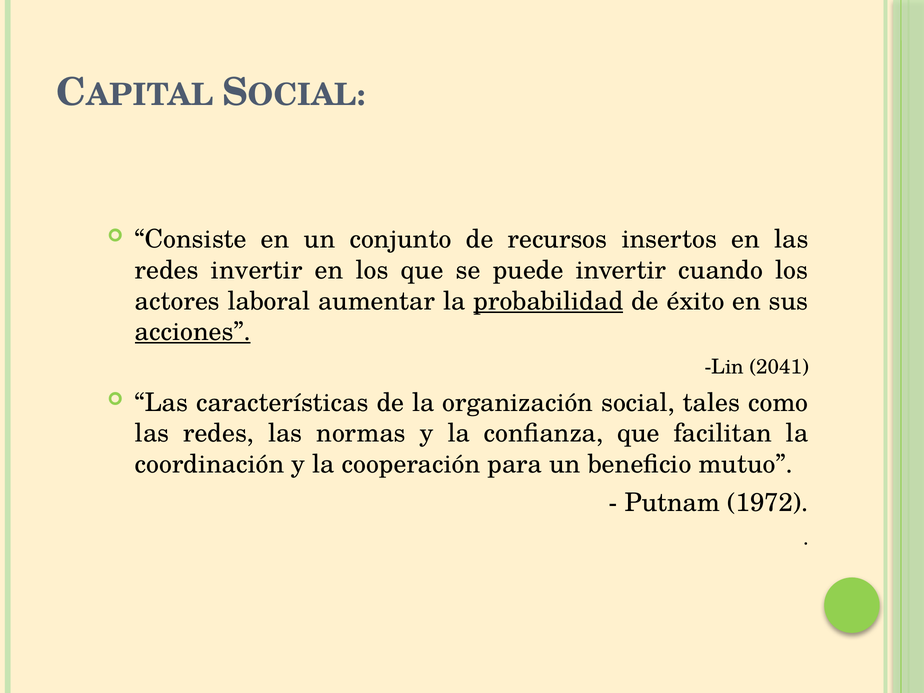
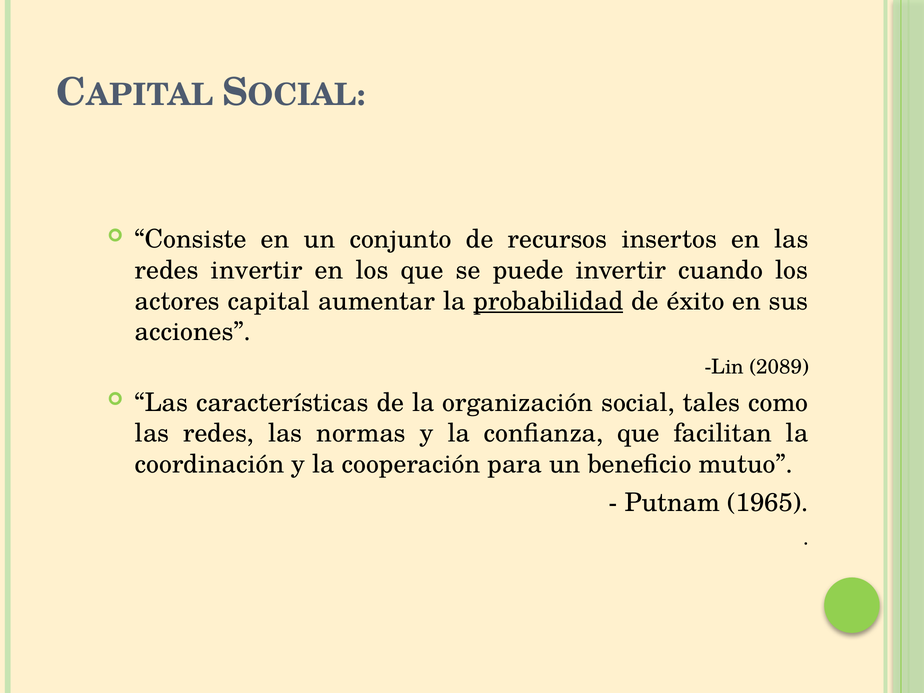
laboral: laboral -> capital
acciones underline: present -> none
2041: 2041 -> 2089
1972: 1972 -> 1965
